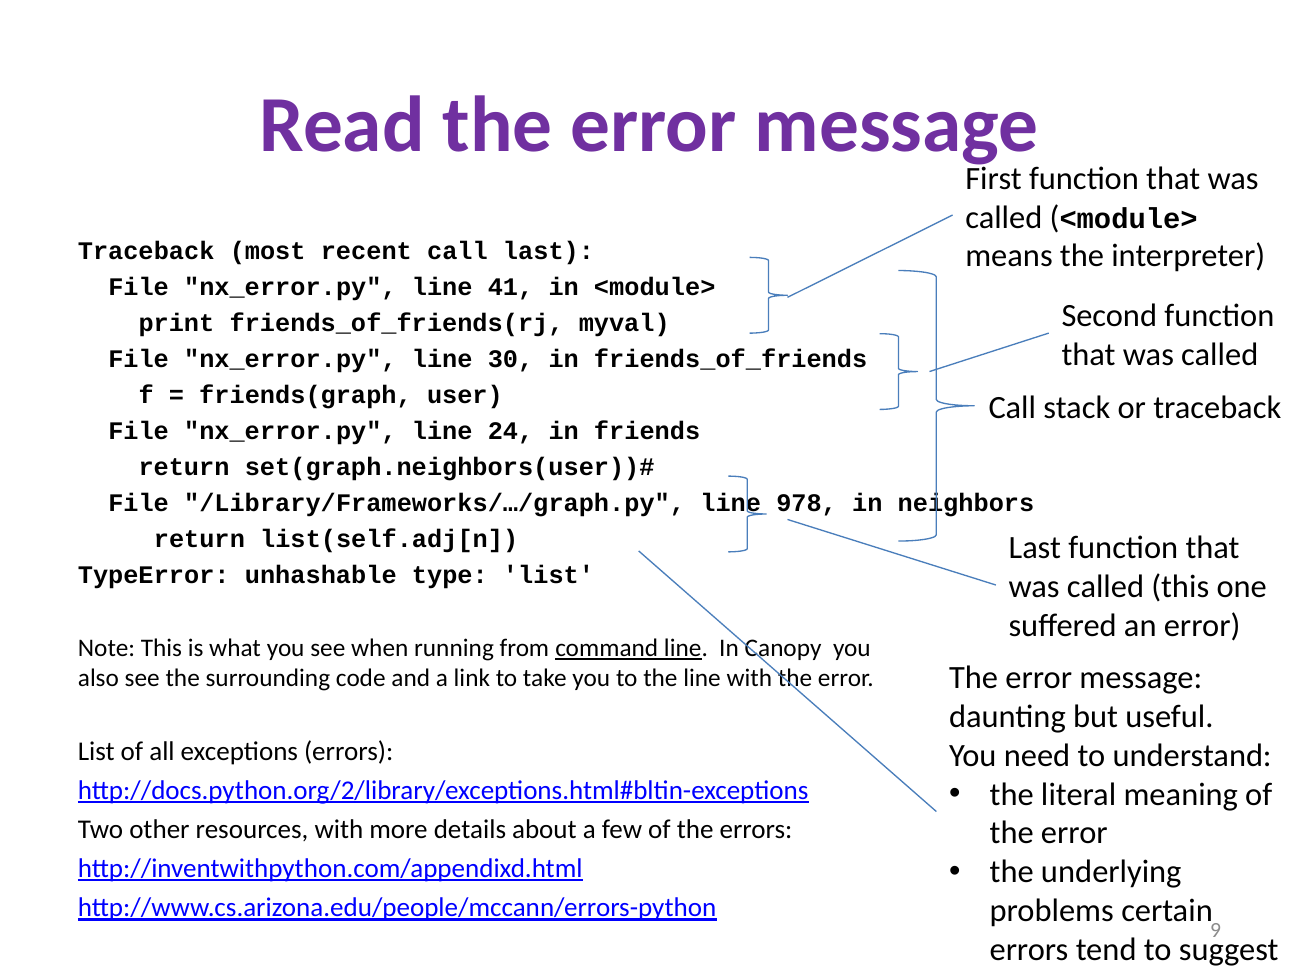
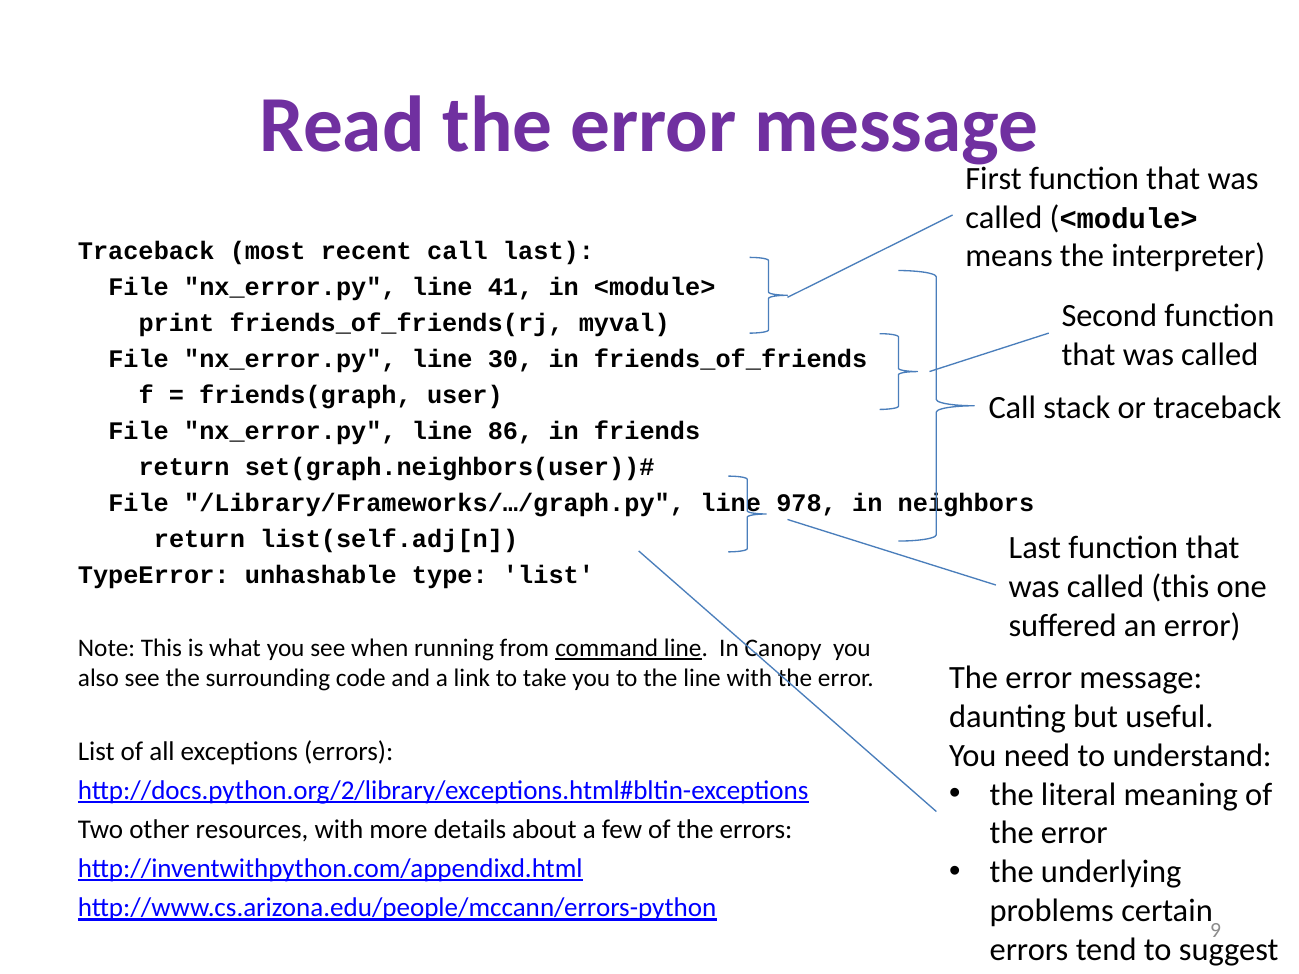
24: 24 -> 86
